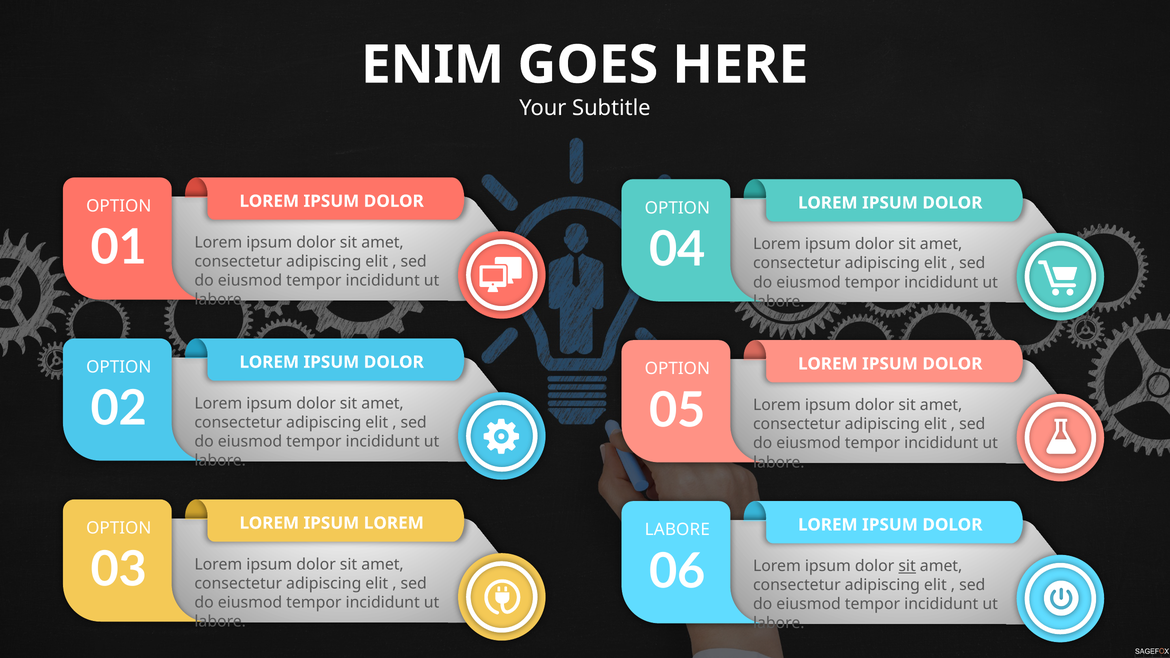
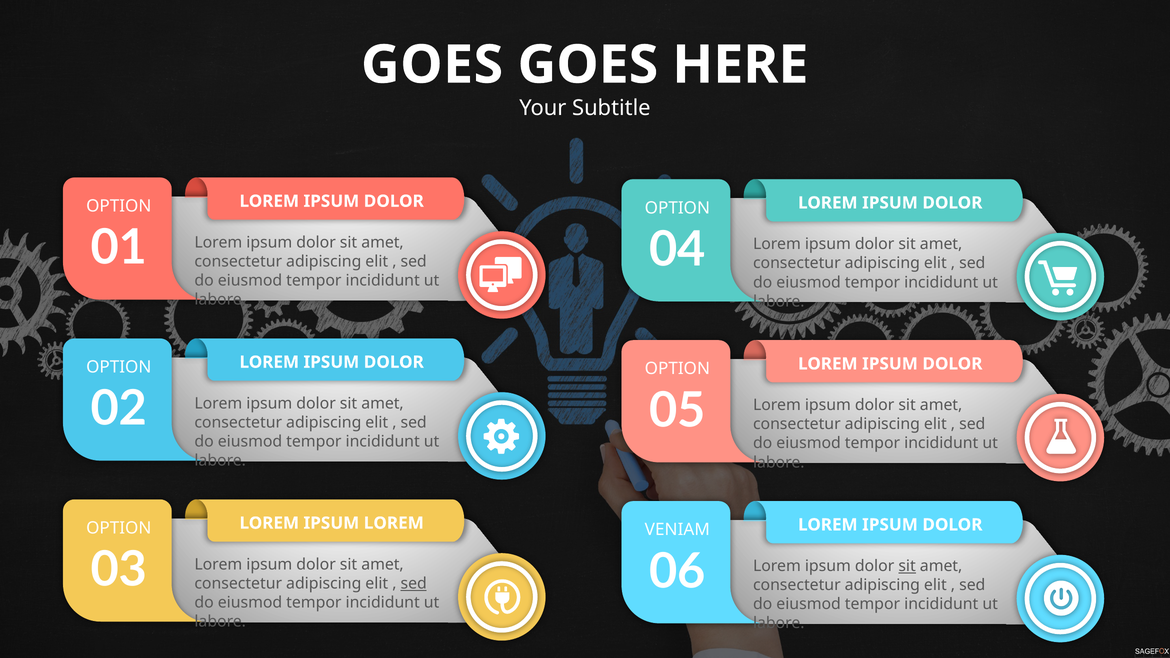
ENIM at (433, 65): ENIM -> GOES
LABORE at (677, 530): LABORE -> VENIAM
sed at (414, 584) underline: none -> present
